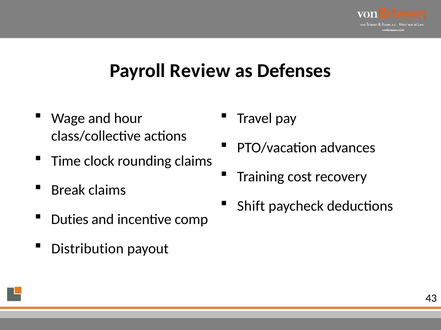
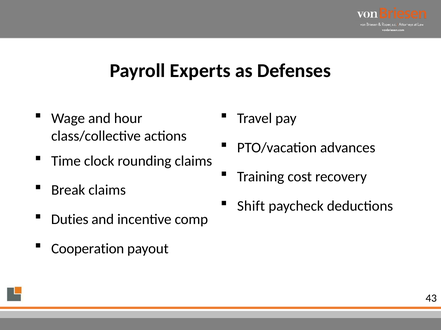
Review: Review -> Experts
Distribution: Distribution -> Cooperation
